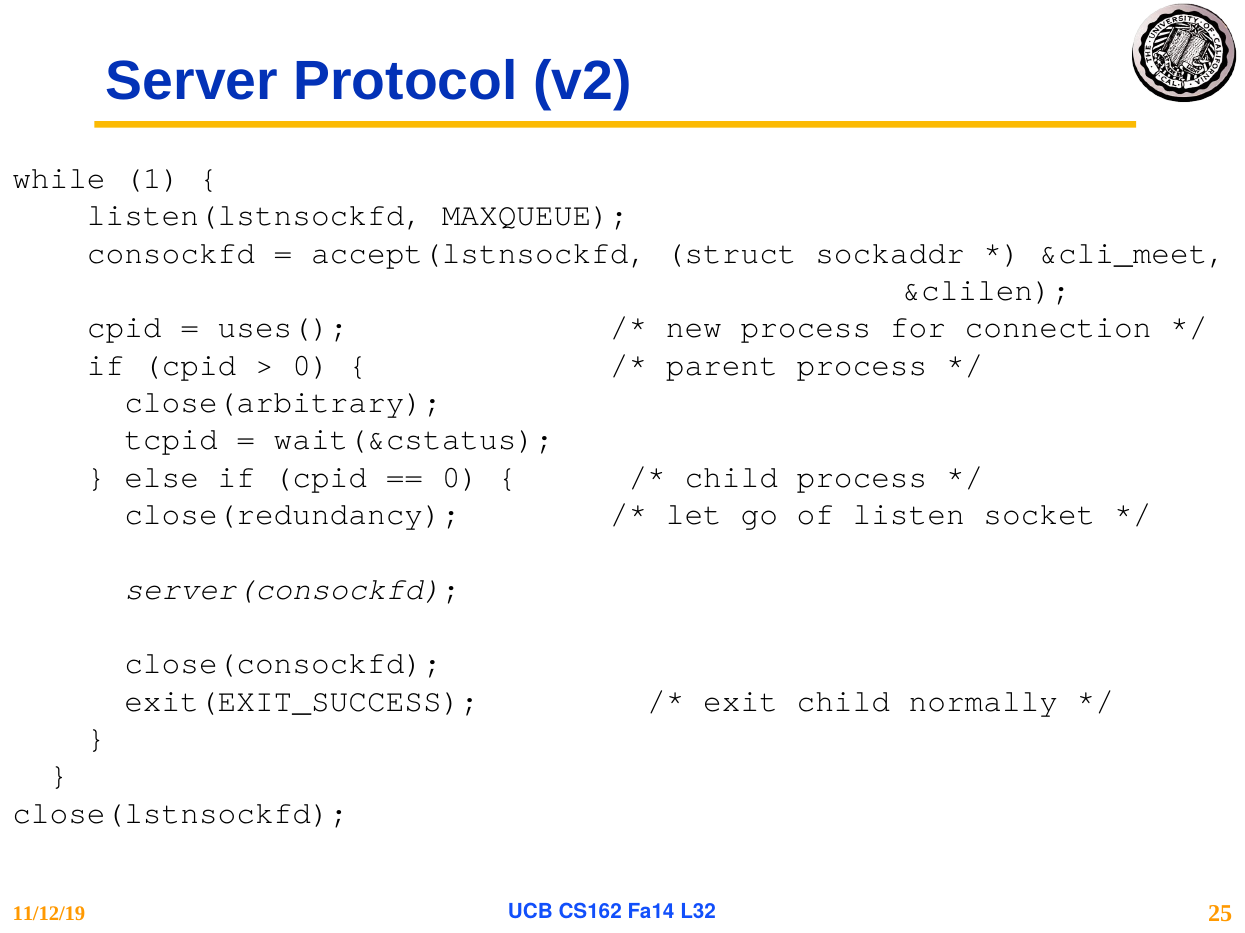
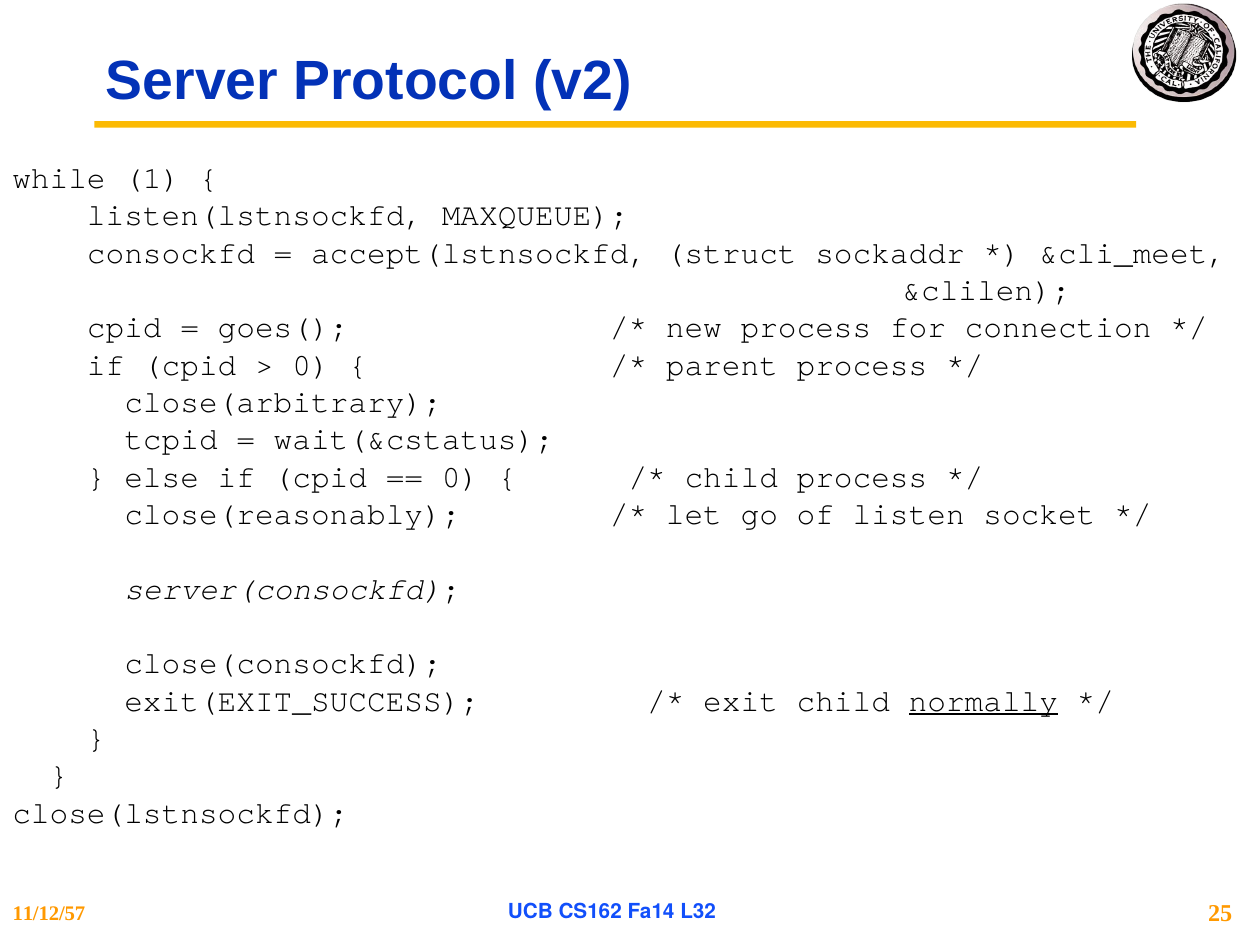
uses(: uses( -> goes(
close(redundancy: close(redundancy -> close(reasonably
normally underline: none -> present
11/12/19: 11/12/19 -> 11/12/57
